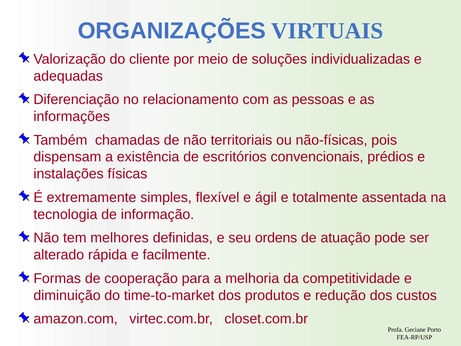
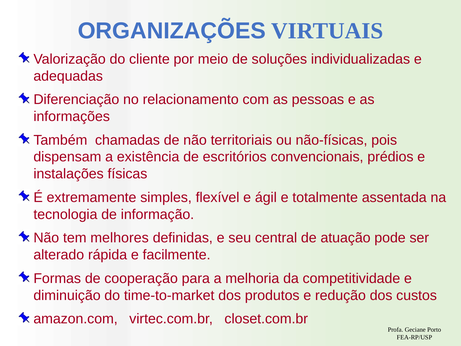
ordens: ordens -> central
